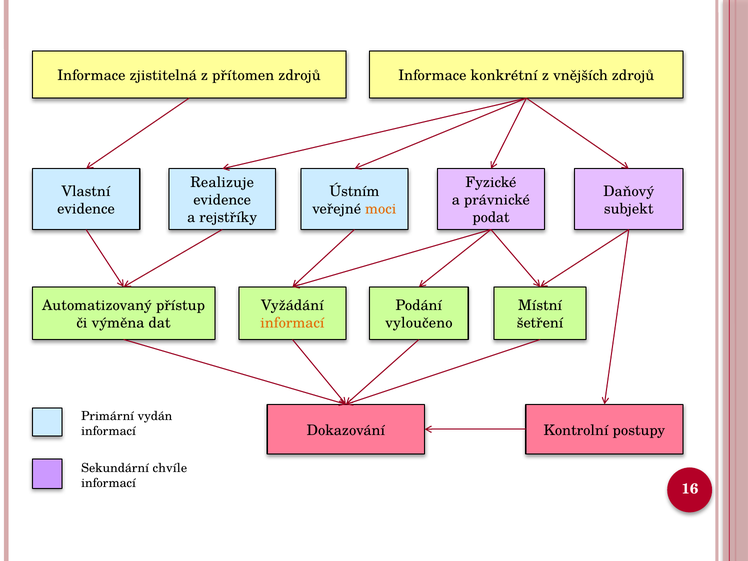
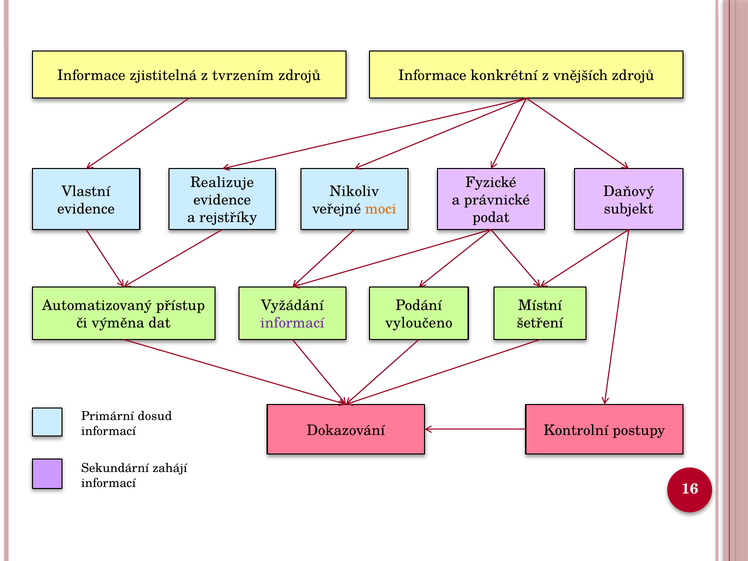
přítomen: přítomen -> tvrzením
Ústním: Ústním -> Nikoliv
informací at (292, 323) colour: orange -> purple
vydán: vydán -> dosud
chvíle: chvíle -> zahájí
